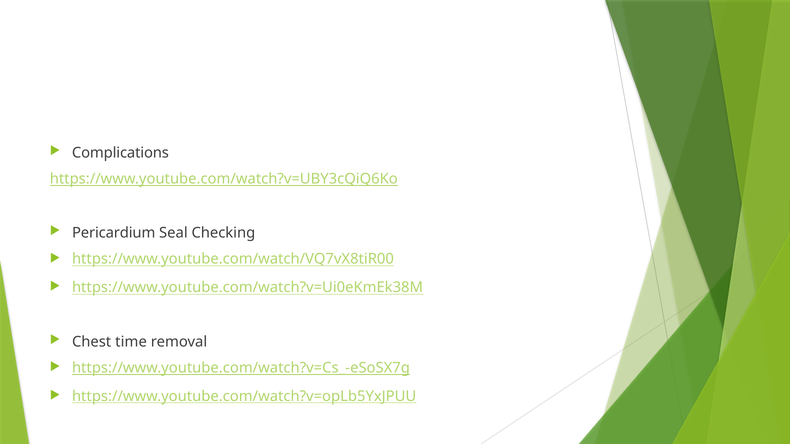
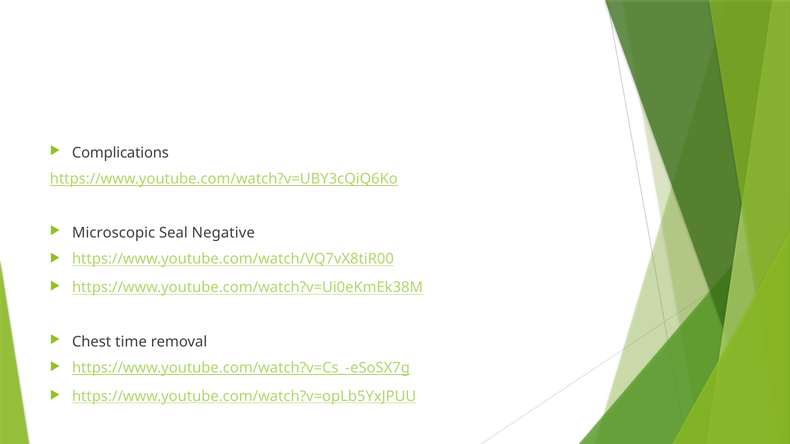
Pericardium: Pericardium -> Microscopic
Checking: Checking -> Negative
